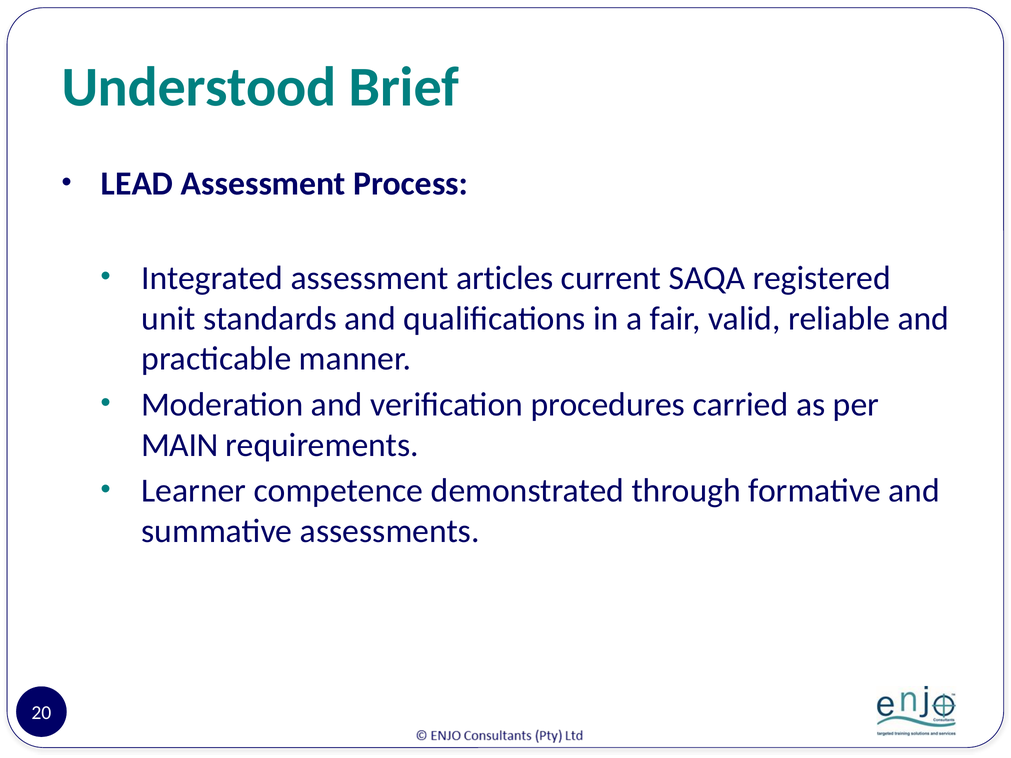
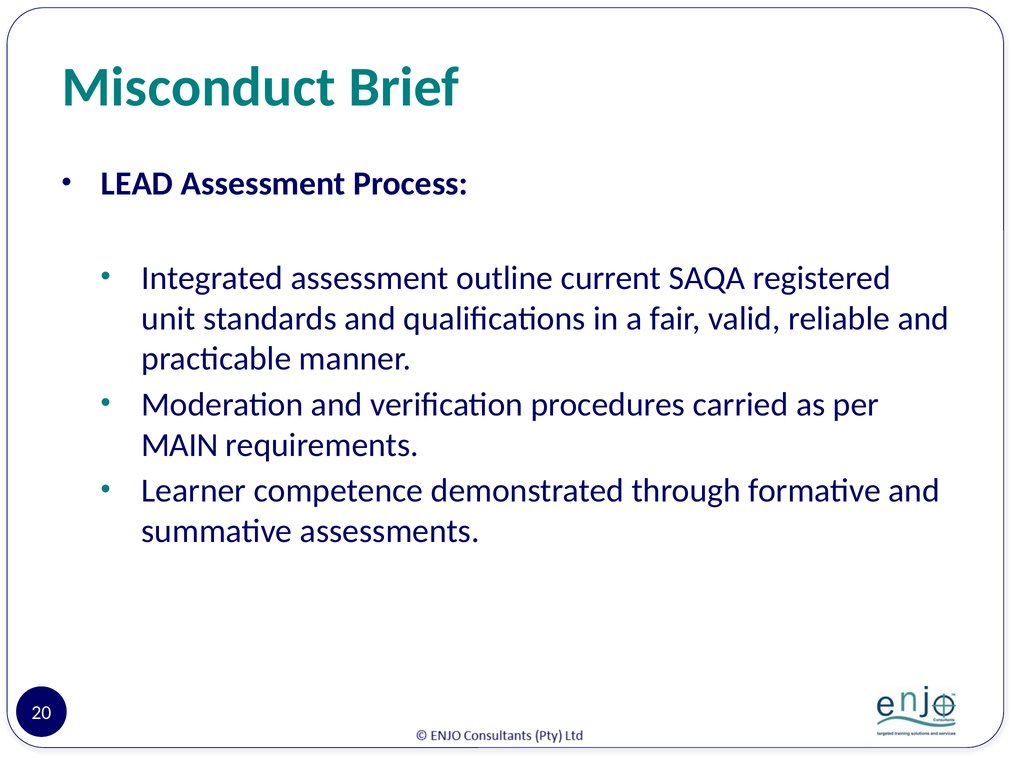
Understood: Understood -> Misconduct
articles: articles -> outline
